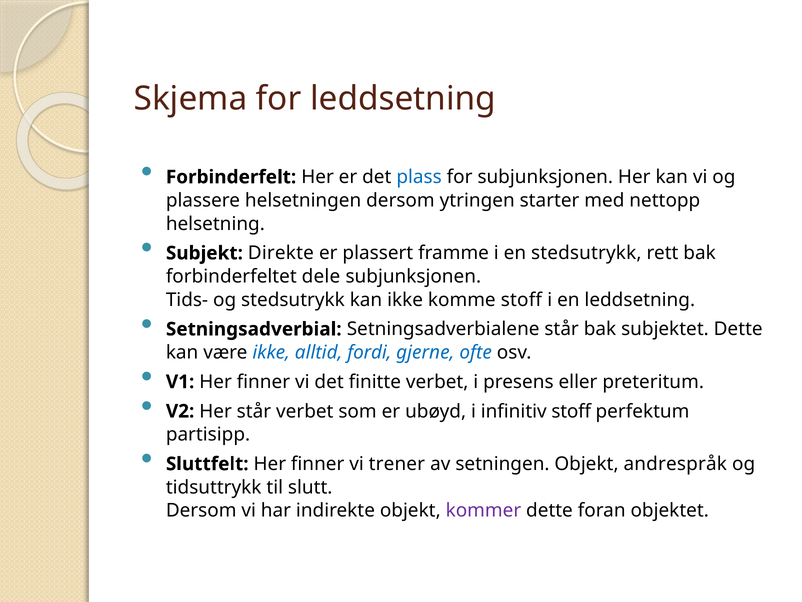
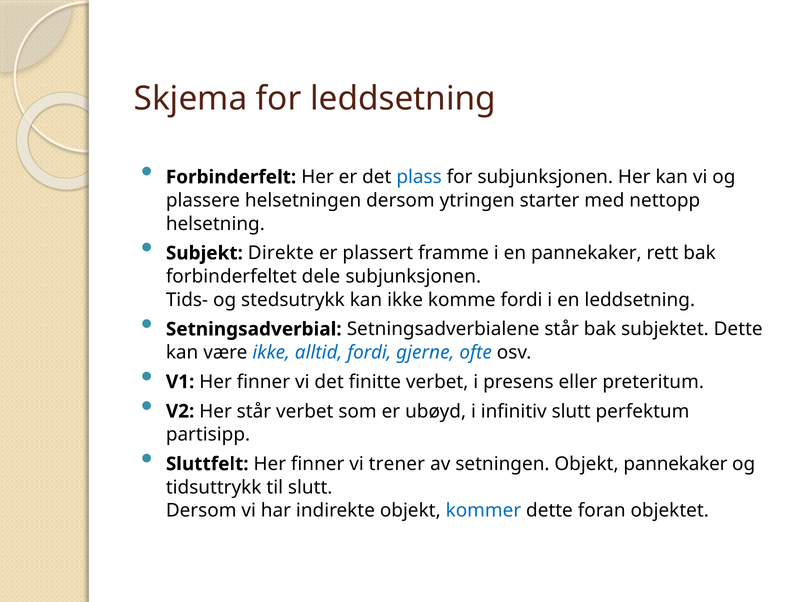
en stedsutrykk: stedsutrykk -> pannekaker
komme stoff: stoff -> fordi
infinitiv stoff: stoff -> slutt
Objekt andrespråk: andrespråk -> pannekaker
kommer colour: purple -> blue
